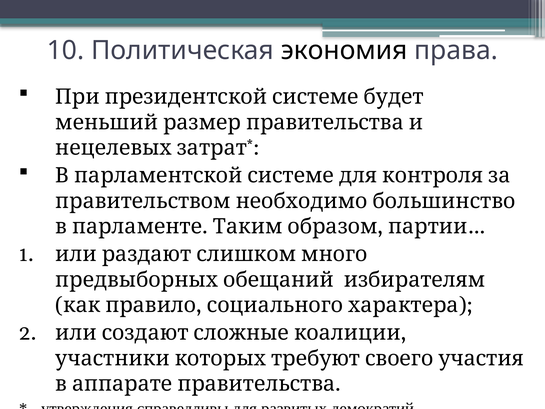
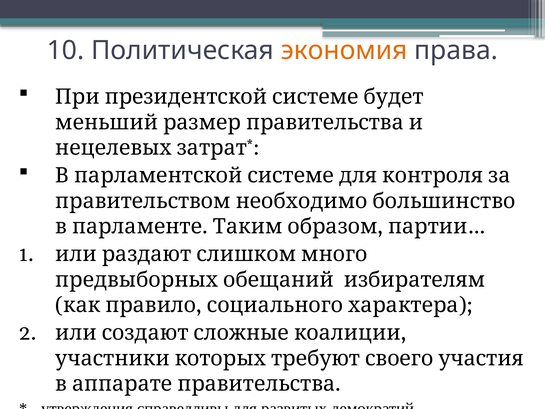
экономия colour: black -> orange
